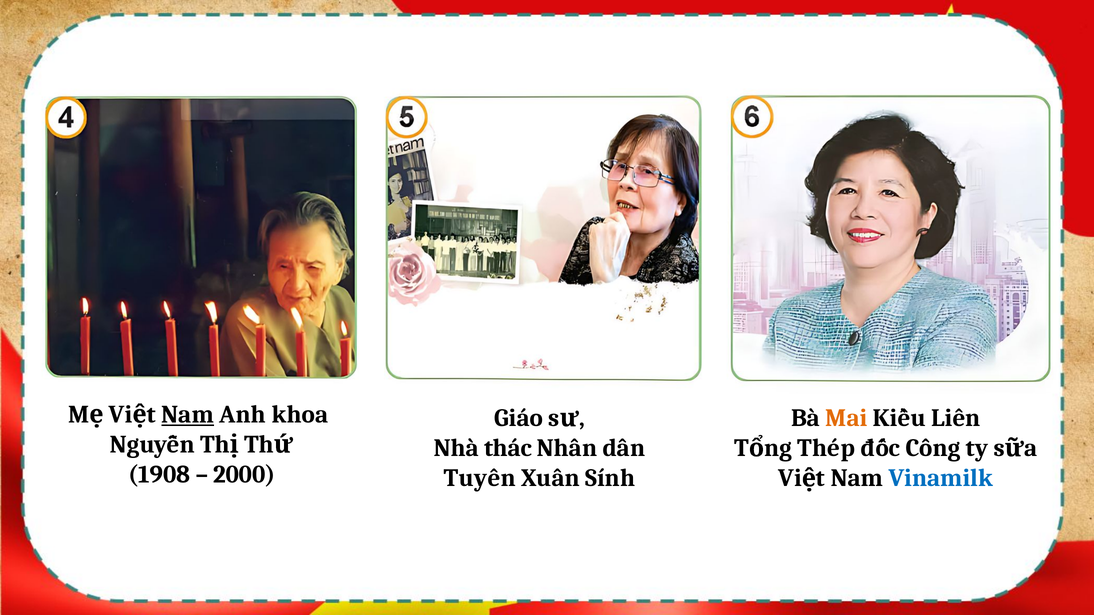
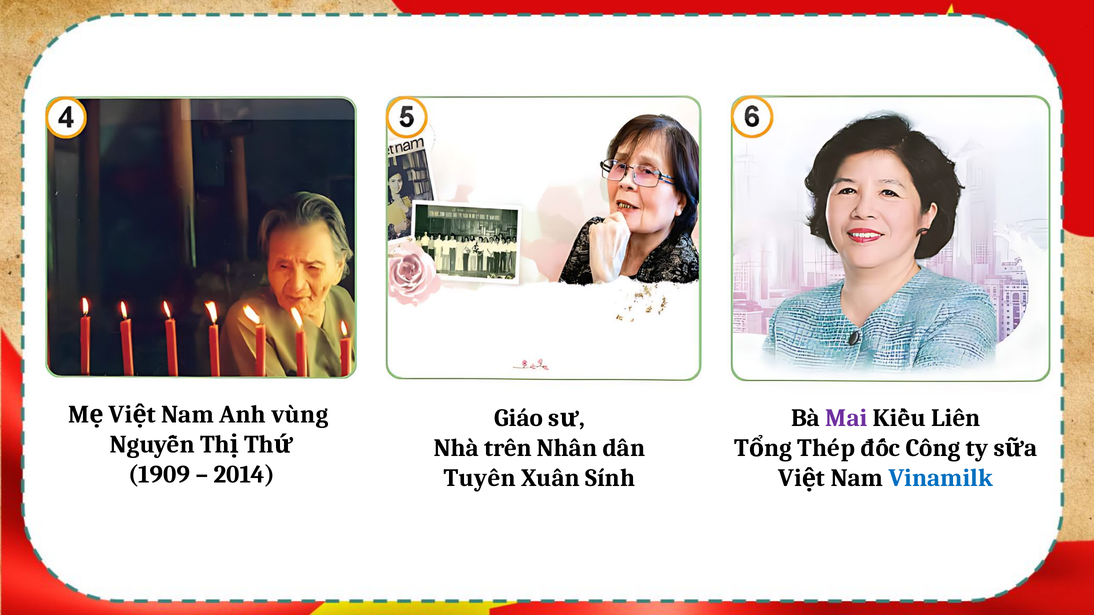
Nam at (188, 415) underline: present -> none
khoa: khoa -> vùng
Mai colour: orange -> purple
thác: thác -> trên
1908: 1908 -> 1909
2000: 2000 -> 2014
